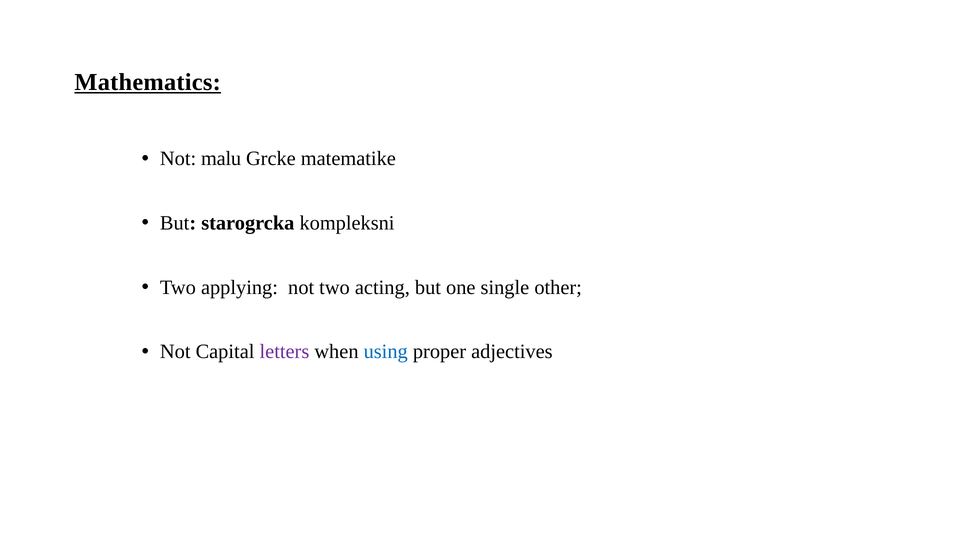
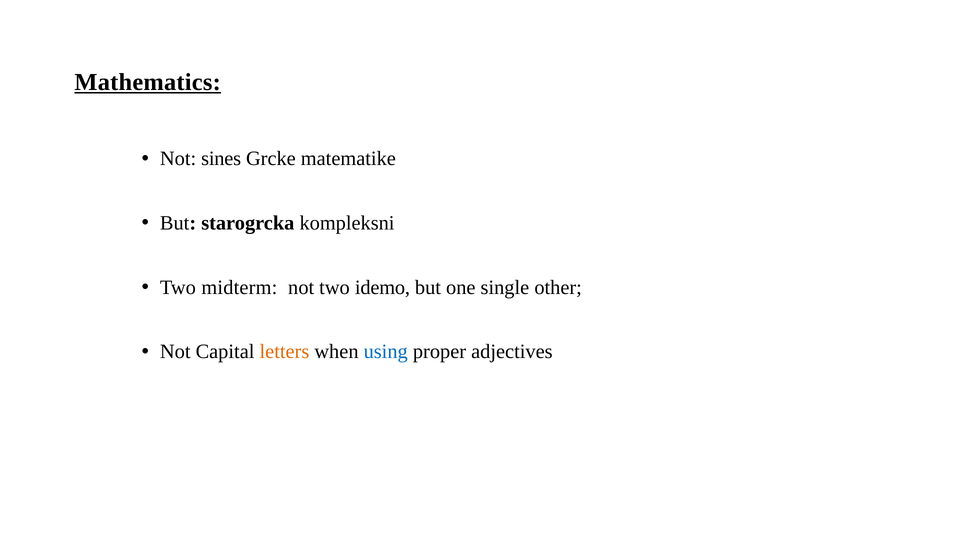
malu: malu -> sines
applying: applying -> midterm
acting: acting -> idemo
letters colour: purple -> orange
